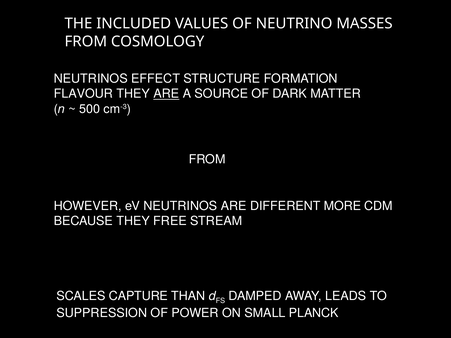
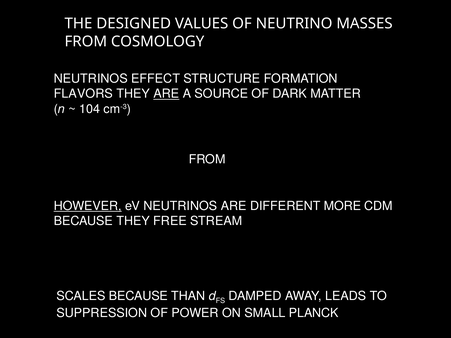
INCLUDED: INCLUDED -> DESIGNED
FLAVOUR: FLAVOUR -> FLAVORS
500: 500 -> 104
HOWEVER underline: none -> present
SCALES CAPTURE: CAPTURE -> BECAUSE
